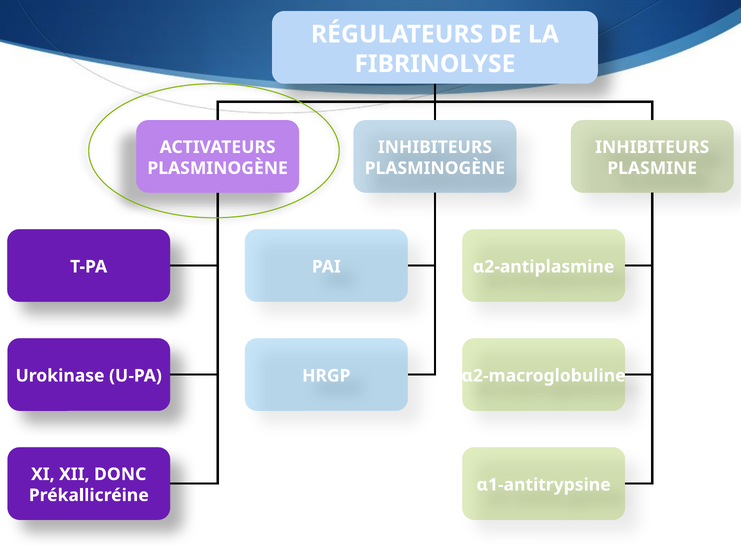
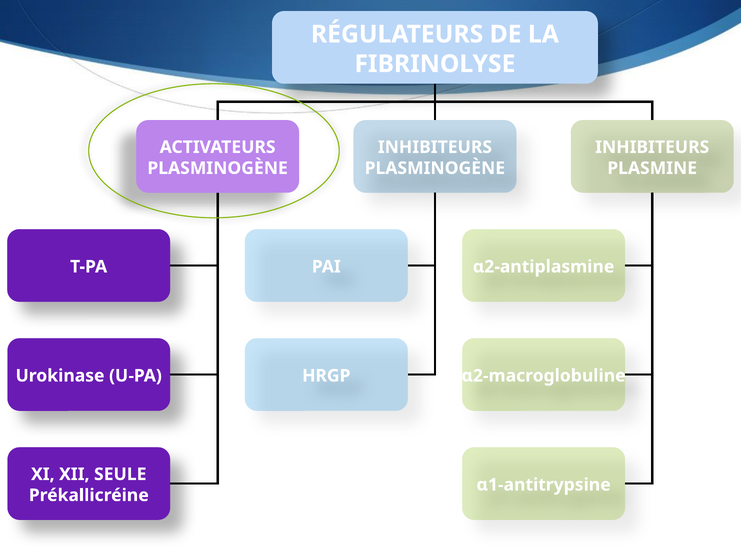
DONC: DONC -> SEULE
